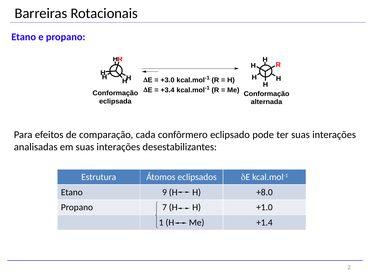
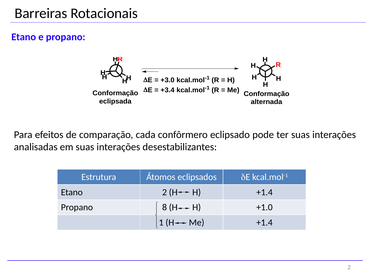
Etano 9: 9 -> 2
H +8.0: +8.0 -> +1.4
7: 7 -> 8
